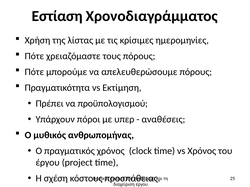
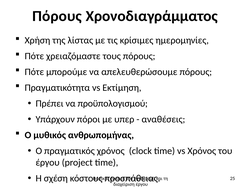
Εστίαση at (57, 16): Εστίαση -> Πόρους
